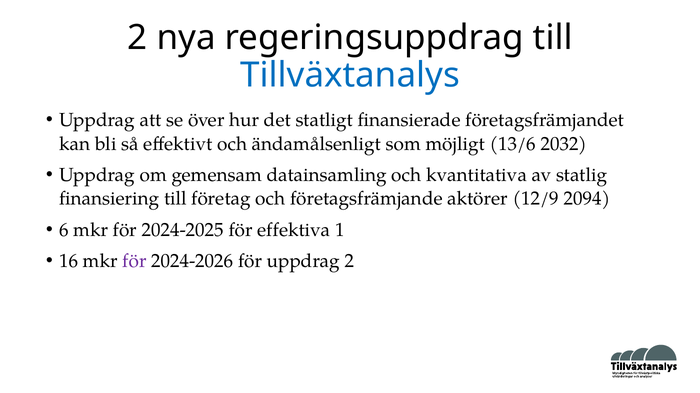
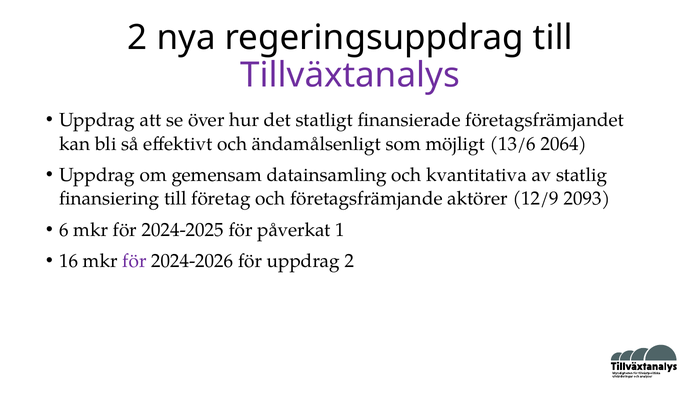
Tillväxtanalys colour: blue -> purple
2032: 2032 -> 2064
2094: 2094 -> 2093
effektiva: effektiva -> påverkat
